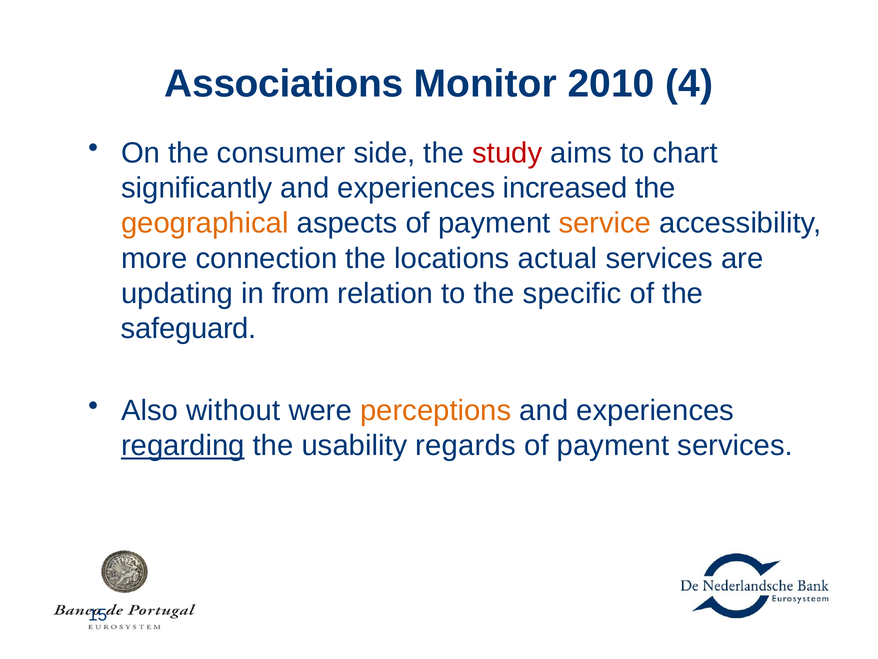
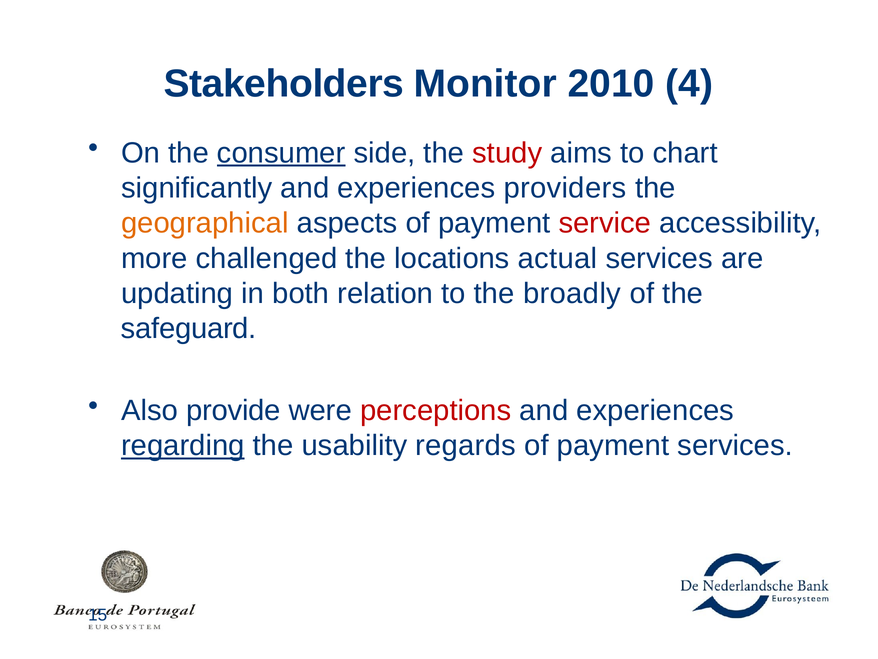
Associations: Associations -> Stakeholders
consumer underline: none -> present
increased: increased -> providers
service colour: orange -> red
connection: connection -> challenged
from: from -> both
specific: specific -> broadly
without: without -> provide
perceptions colour: orange -> red
